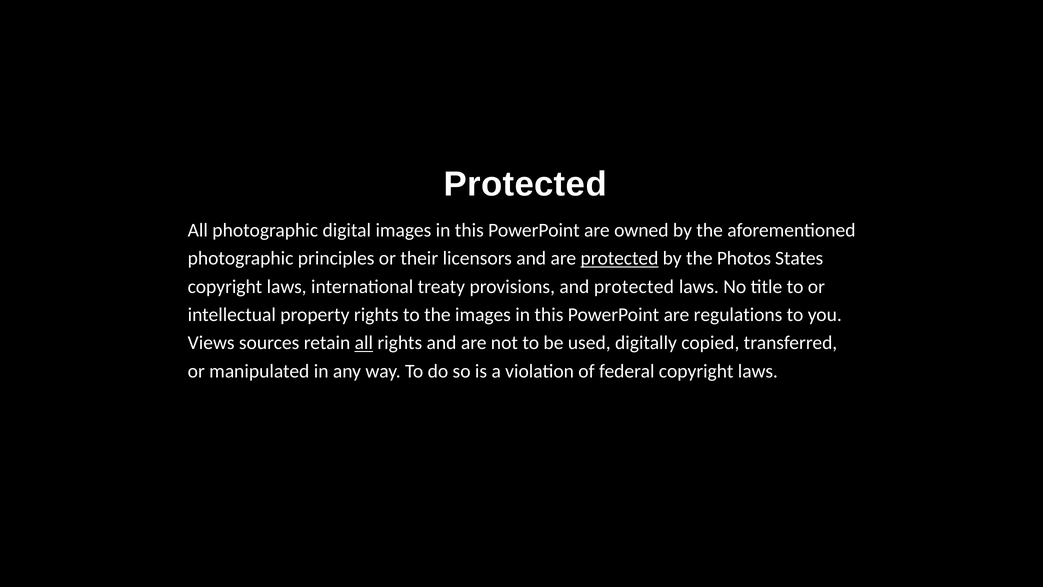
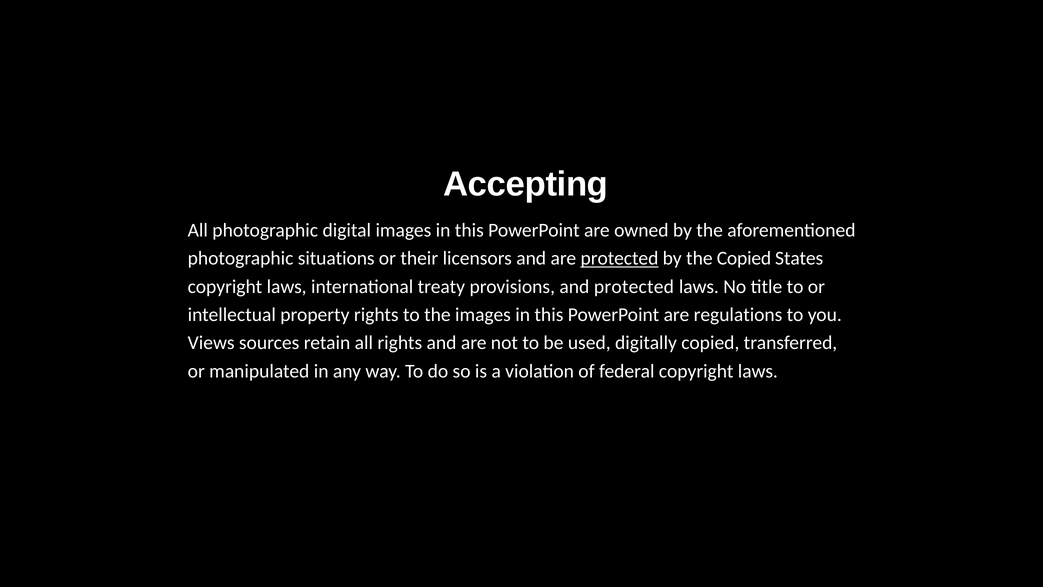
Protected at (525, 184): Protected -> Accepting
principles: principles -> situations
the Photos: Photos -> Copied
all at (364, 343) underline: present -> none
